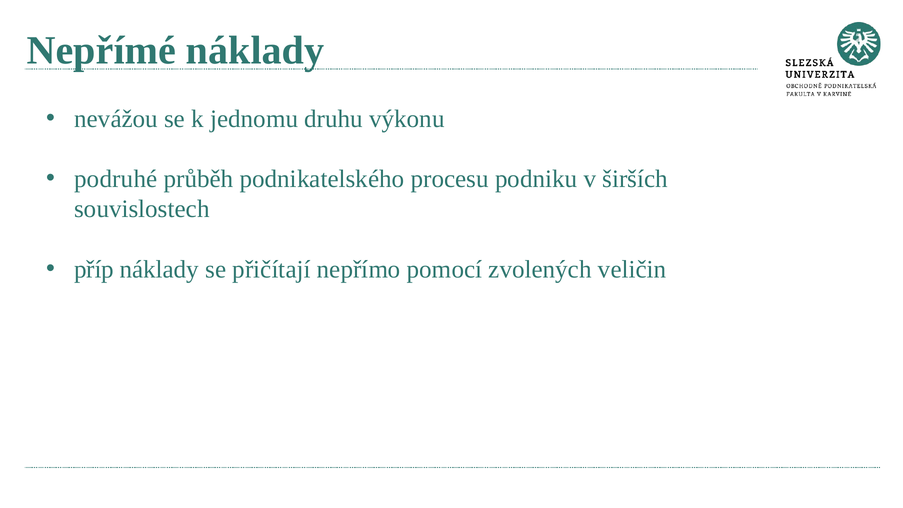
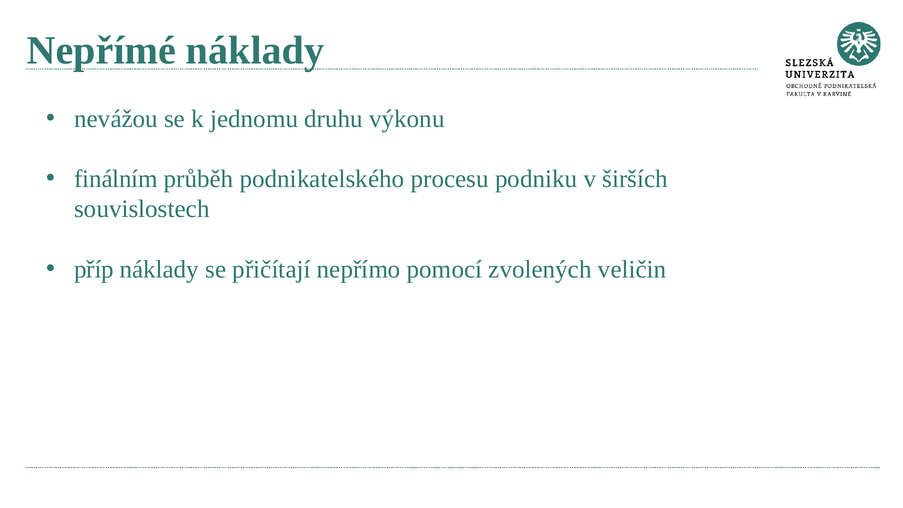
podruhé: podruhé -> finálním
